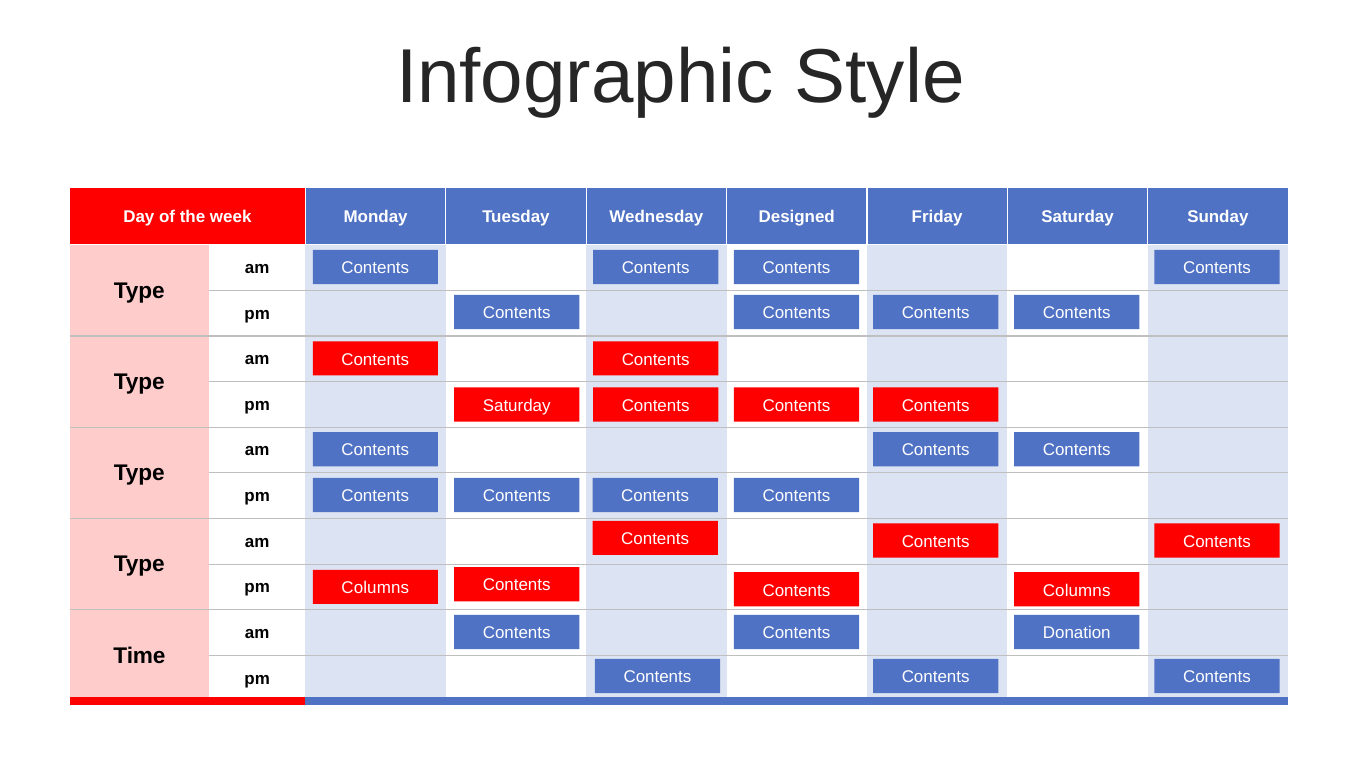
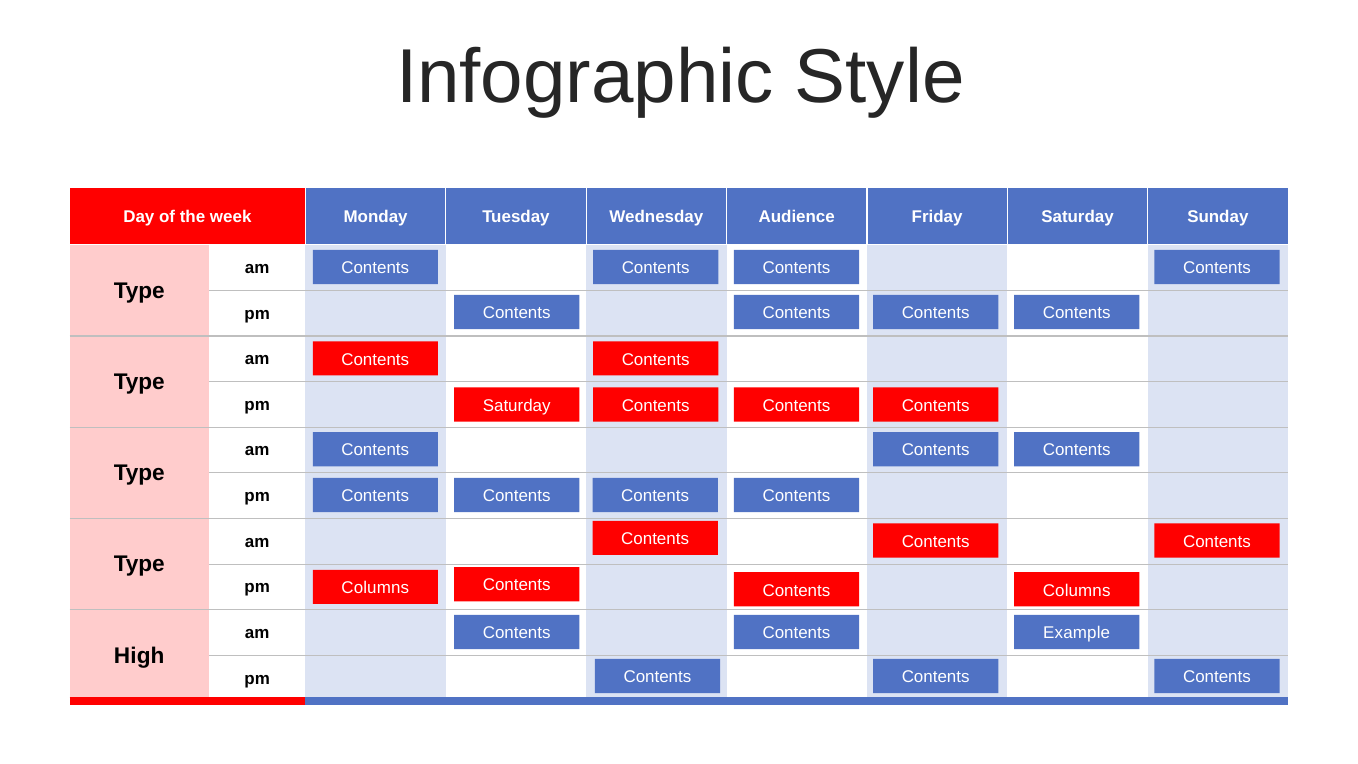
Designed: Designed -> Audience
Donation: Donation -> Example
Time: Time -> High
